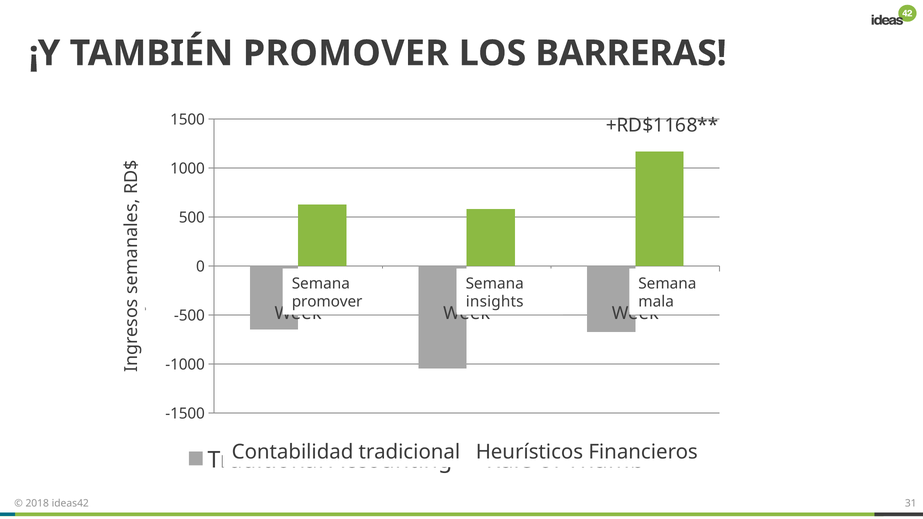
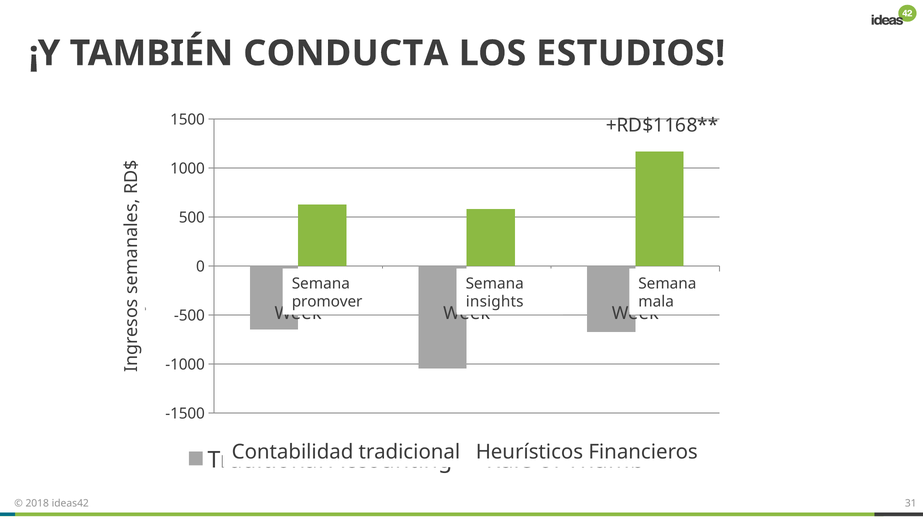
TAMBIÉN PROMOVER: PROMOVER -> CONDUCTA
BARRERAS: BARRERAS -> ESTUDIOS
